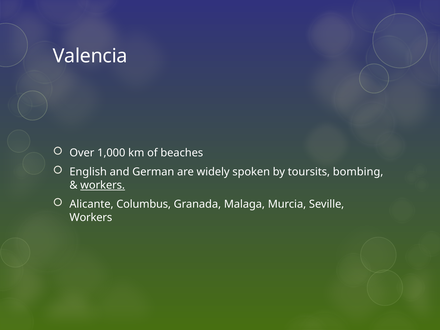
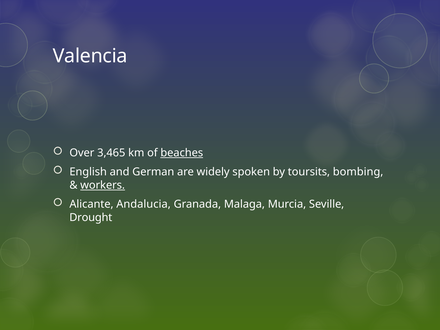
1,000: 1,000 -> 3,465
beaches underline: none -> present
Columbus: Columbus -> Andalucia
Workers at (91, 217): Workers -> Drought
